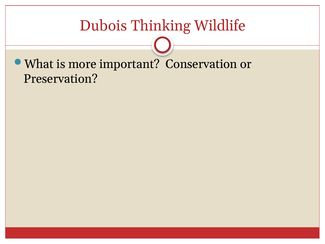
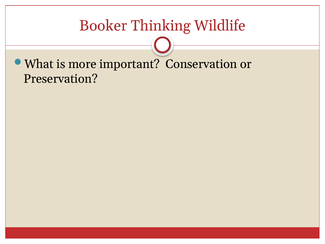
Dubois: Dubois -> Booker
